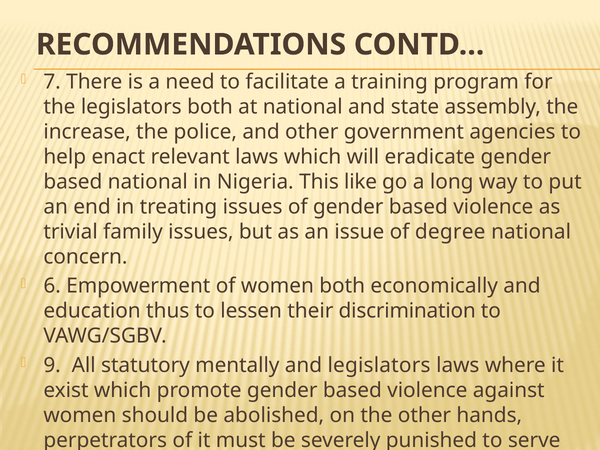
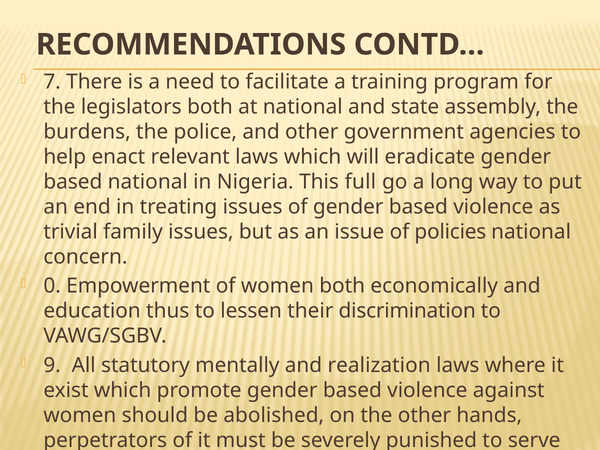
increase: increase -> burdens
like: like -> full
degree: degree -> policies
6: 6 -> 0
and legislators: legislators -> realization
